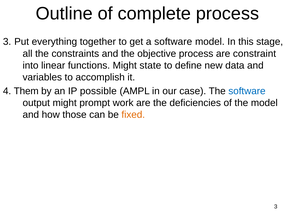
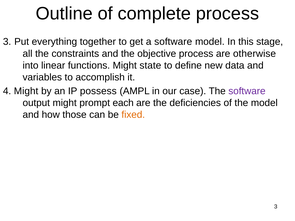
constraint: constraint -> otherwise
4 Them: Them -> Might
possible: possible -> possess
software at (247, 91) colour: blue -> purple
work: work -> each
